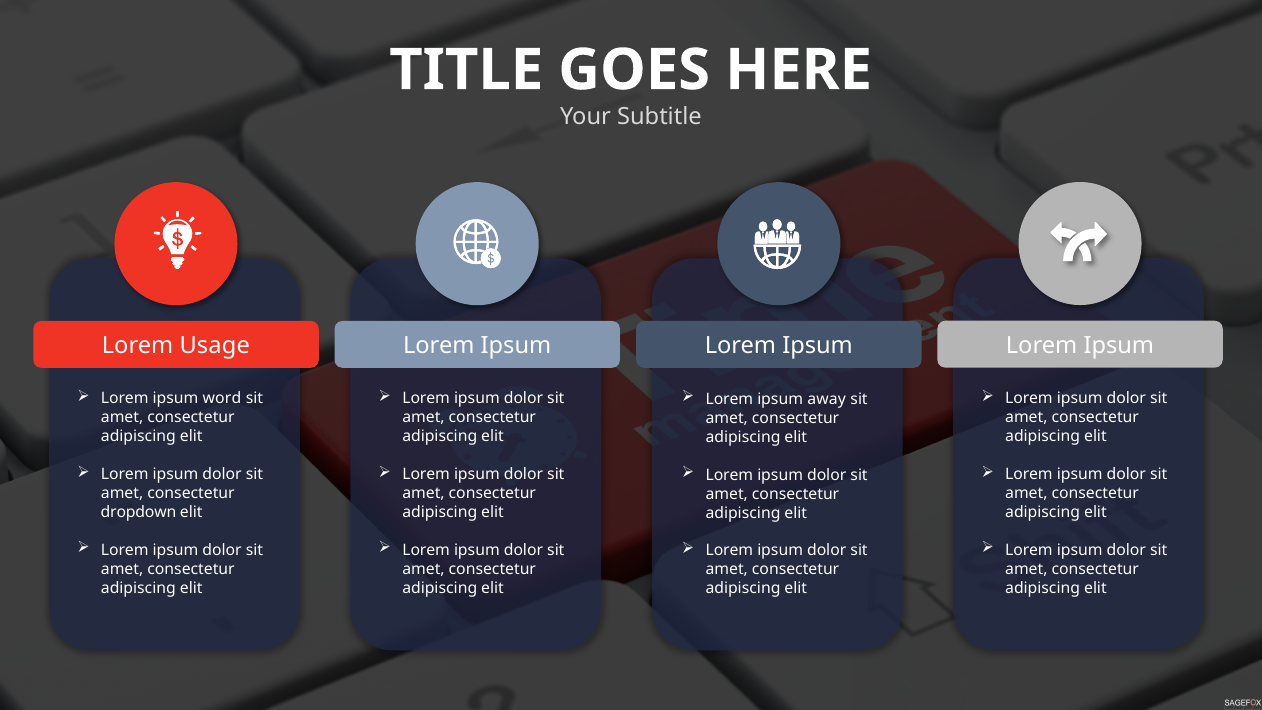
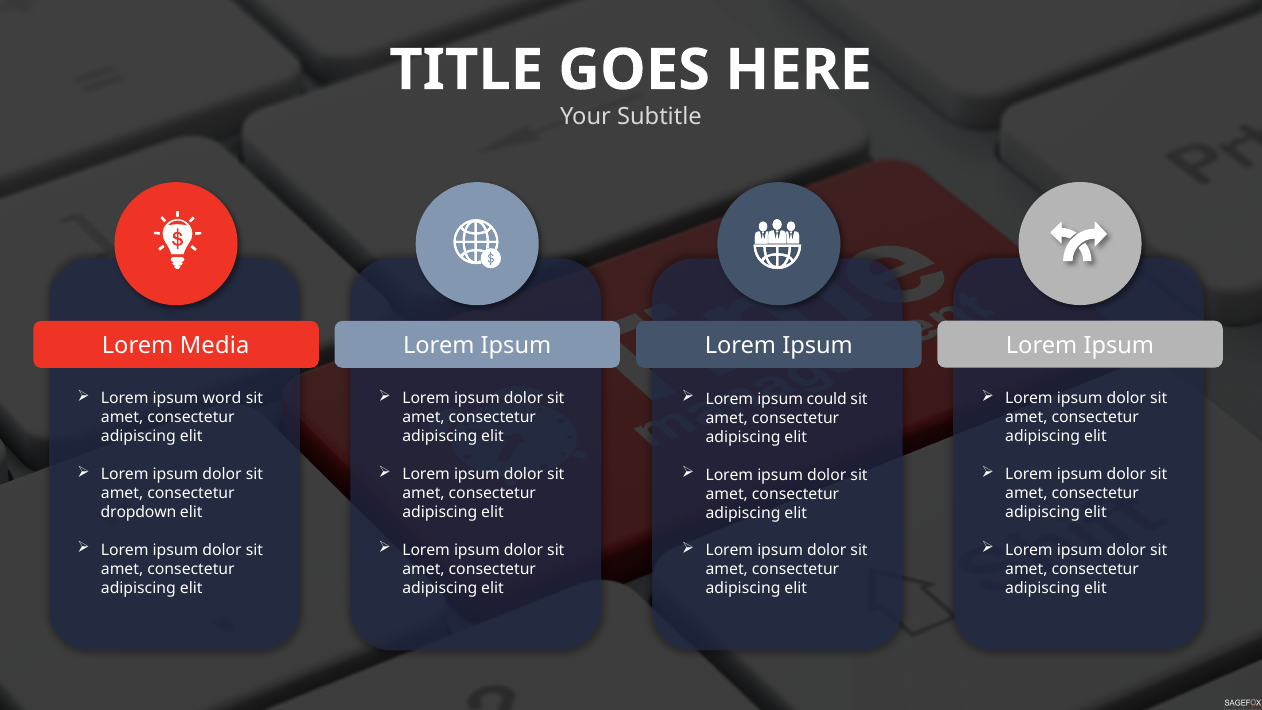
Usage: Usage -> Media
away: away -> could
